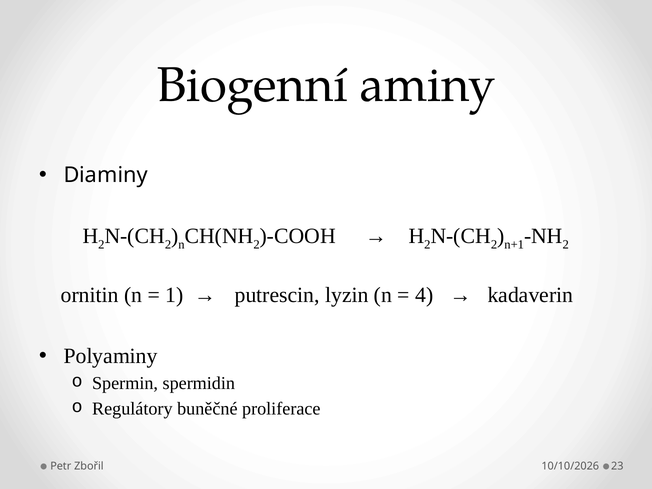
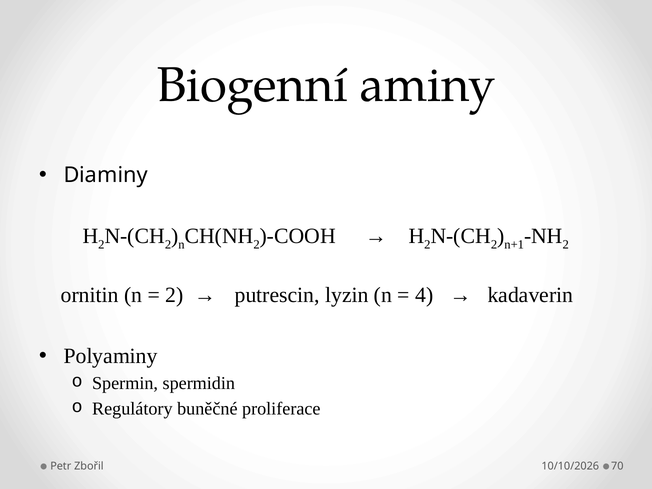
1 at (174, 295): 1 -> 2
23: 23 -> 70
